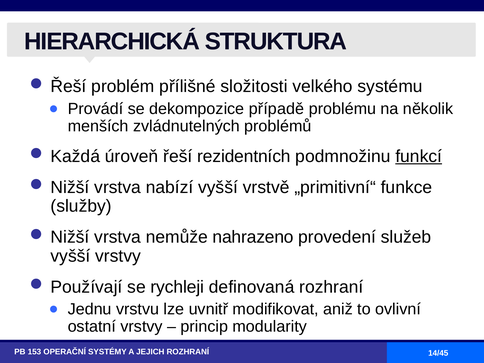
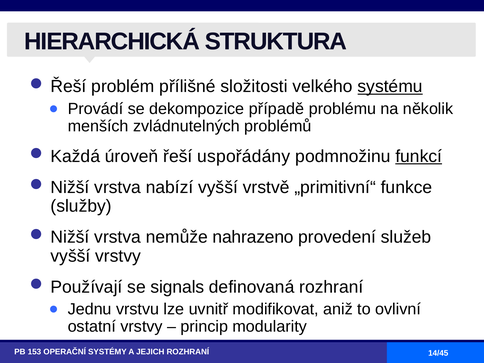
systému underline: none -> present
rezidentních: rezidentních -> uspořádány
rychleji: rychleji -> signals
